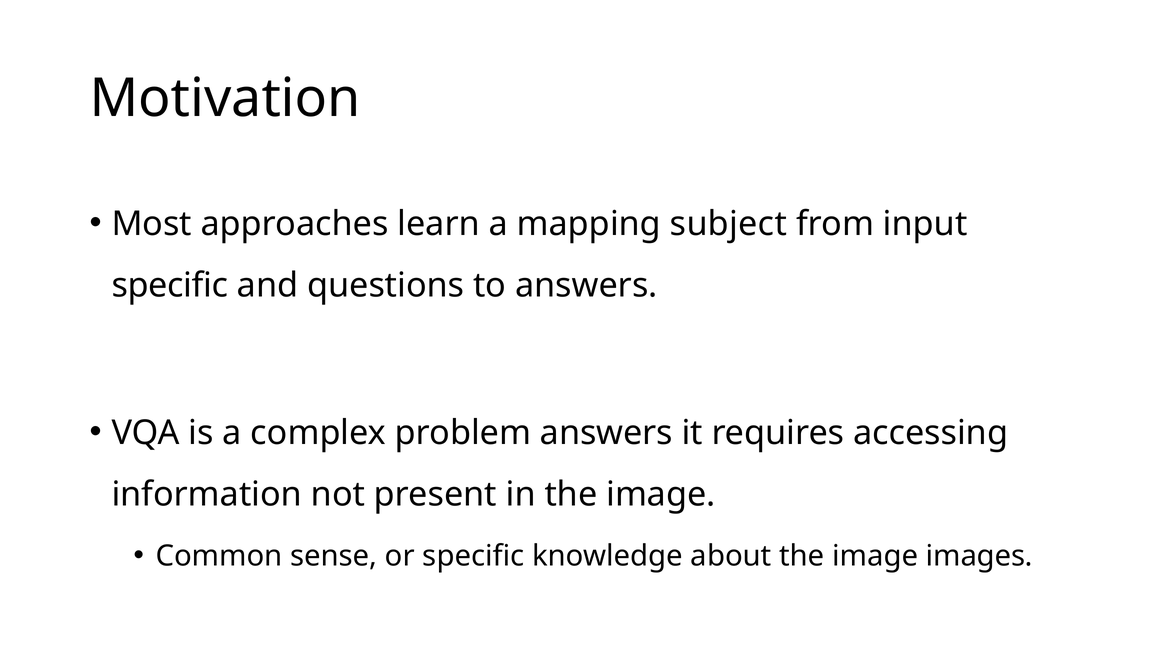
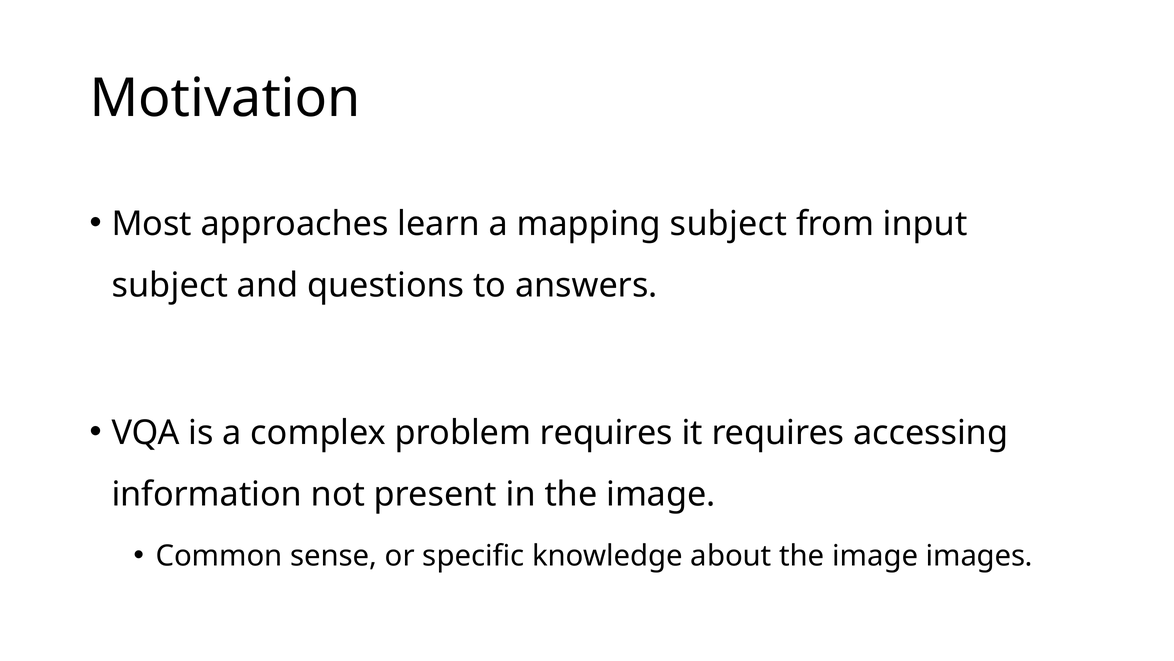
specific at (170, 285): specific -> subject
problem answers: answers -> requires
